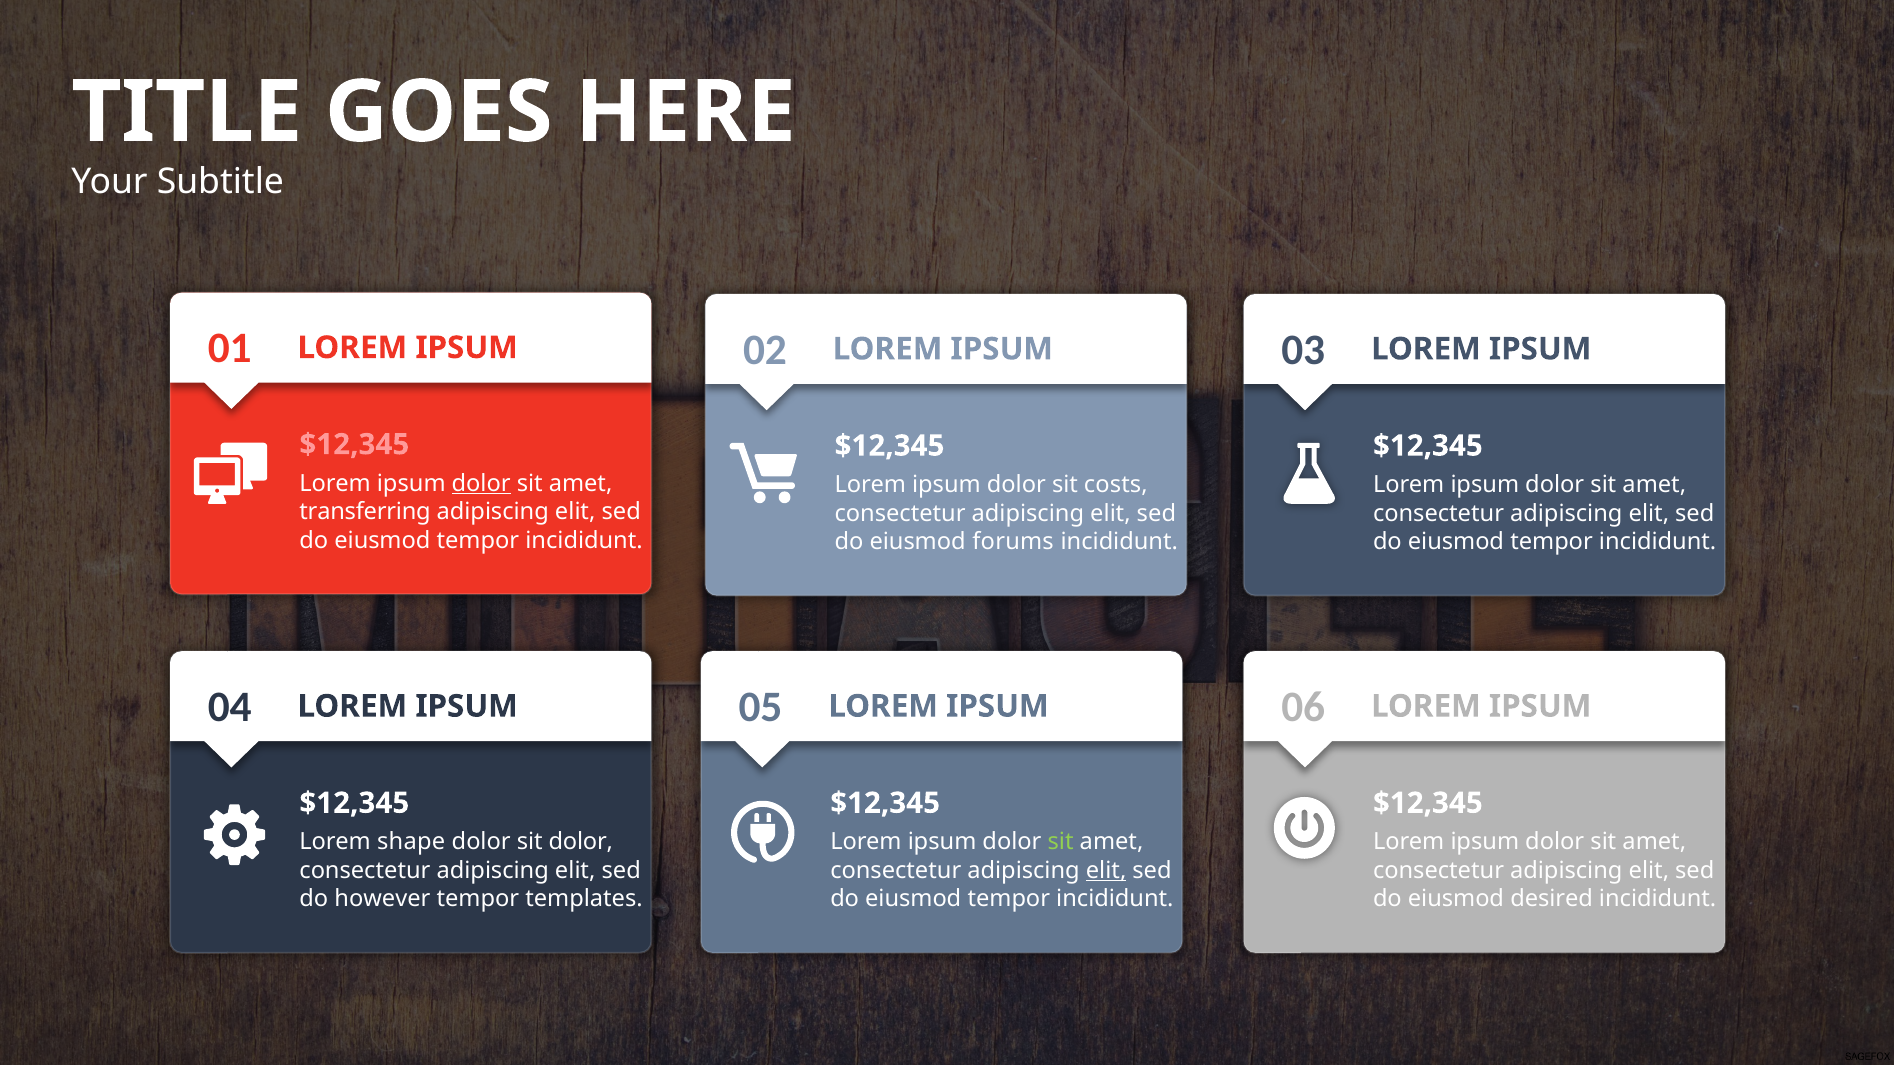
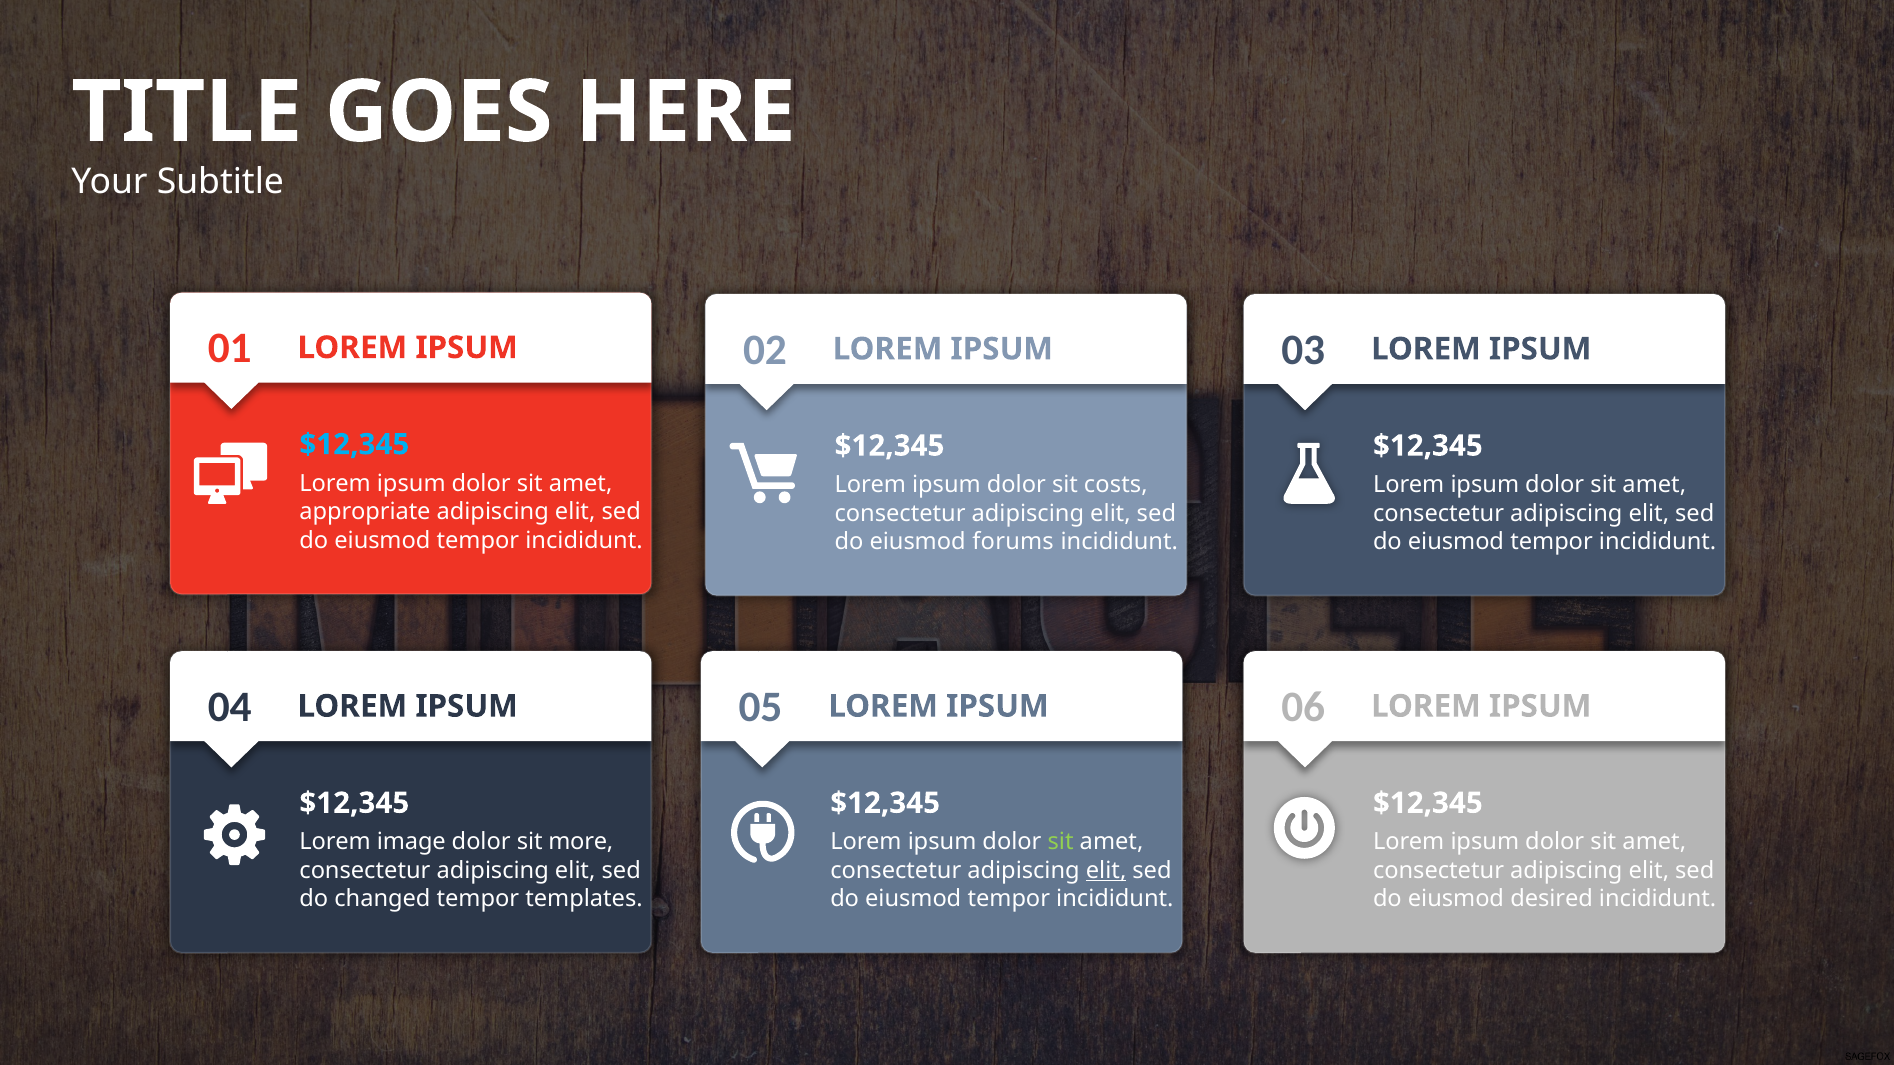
$12,345 at (354, 445) colour: pink -> light blue
dolor at (481, 484) underline: present -> none
transferring: transferring -> appropriate
shape: shape -> image
sit dolor: dolor -> more
however: however -> changed
